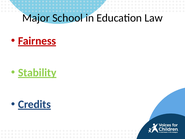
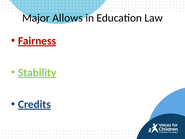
School: School -> Allows
